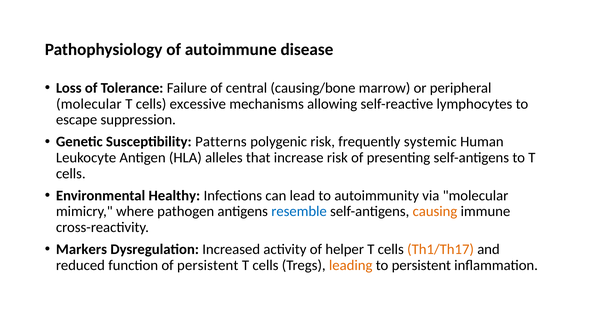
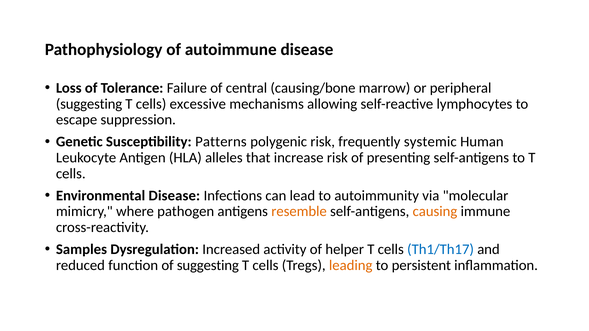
molecular at (89, 104): molecular -> suggesting
Environmental Healthy: Healthy -> Disease
resemble colour: blue -> orange
Markers: Markers -> Samples
Th1/Th17 colour: orange -> blue
of persistent: persistent -> suggesting
